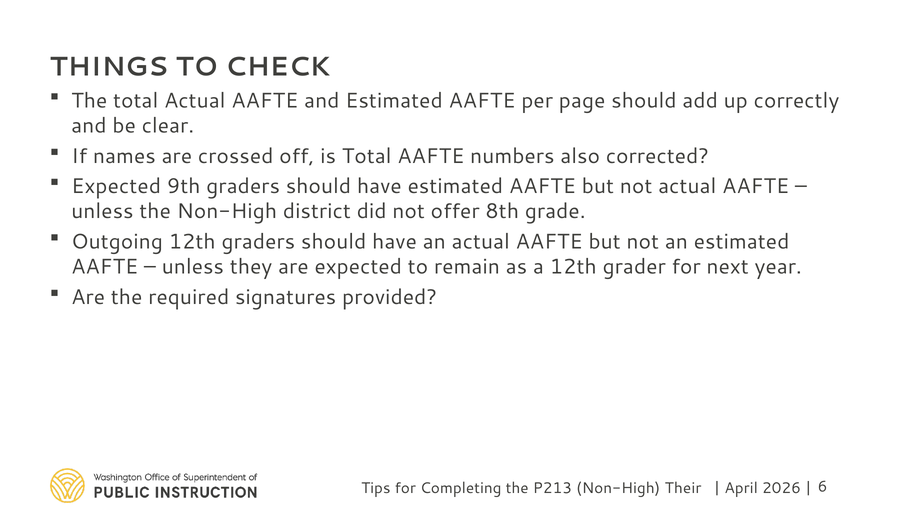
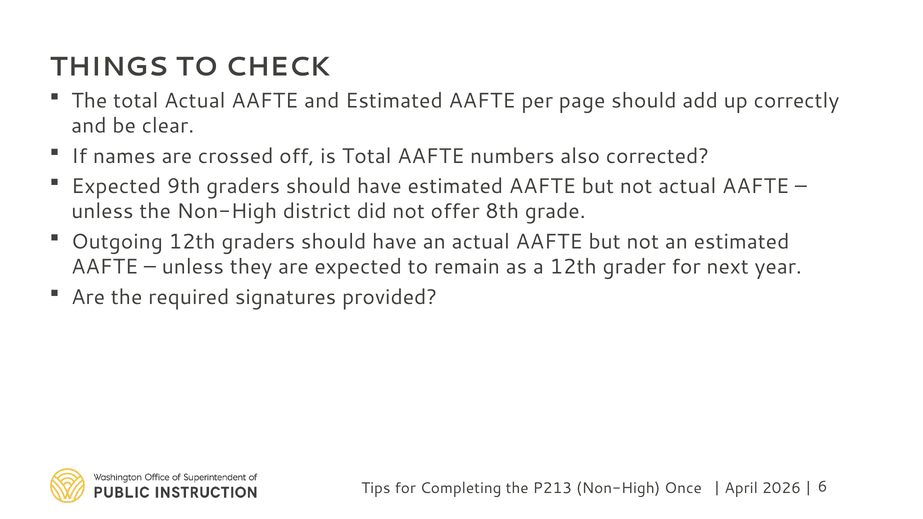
Their: Their -> Once
